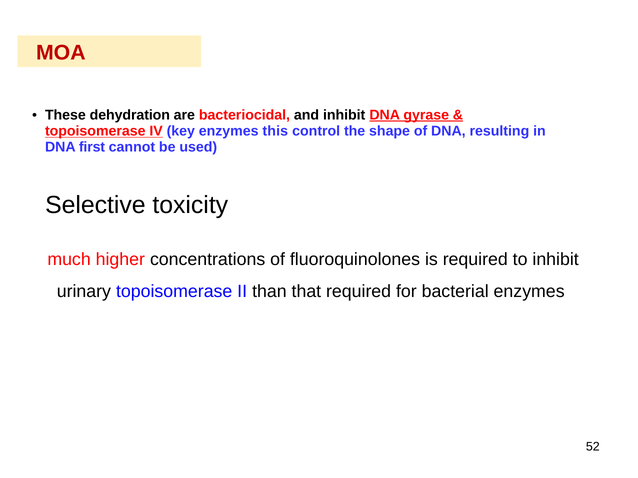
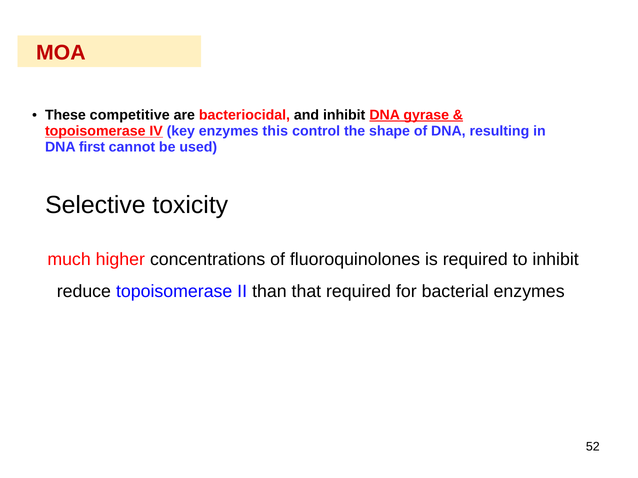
dehydration: dehydration -> competitive
urinary: urinary -> reduce
